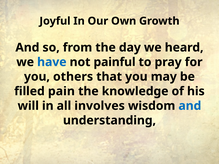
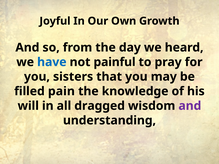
others: others -> sisters
involves: involves -> dragged
and at (190, 106) colour: blue -> purple
